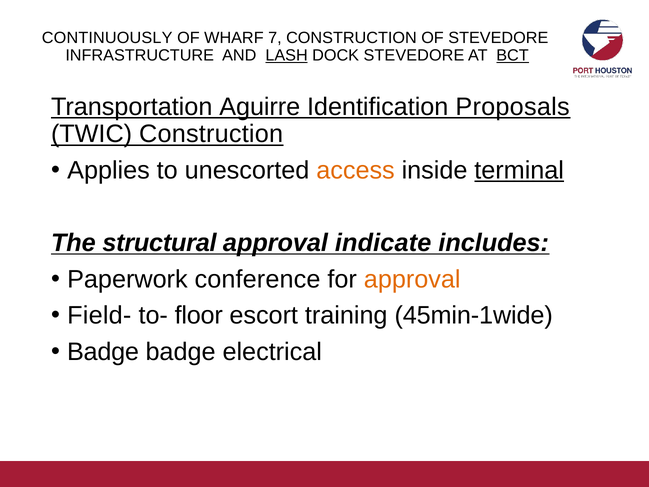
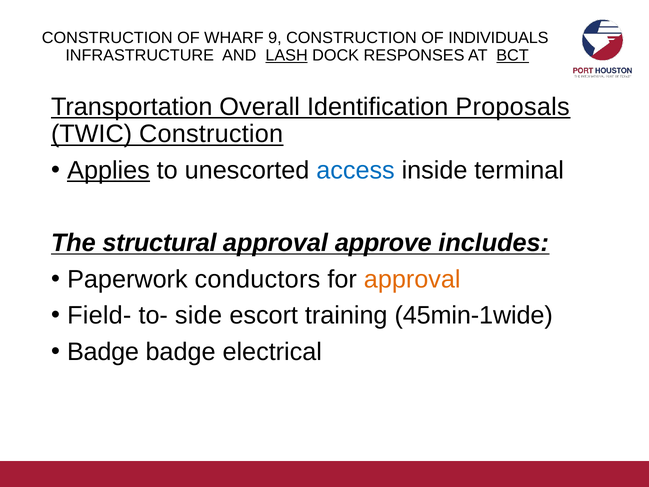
CONTINUOUSLY at (107, 38): CONTINUOUSLY -> CONSTRUCTION
7: 7 -> 9
OF STEVEDORE: STEVEDORE -> INDIVIDUALS
DOCK STEVEDORE: STEVEDORE -> RESPONSES
Aguirre: Aguirre -> Overall
Applies underline: none -> present
access colour: orange -> blue
terminal underline: present -> none
indicate: indicate -> approve
conference: conference -> conductors
floor: floor -> side
